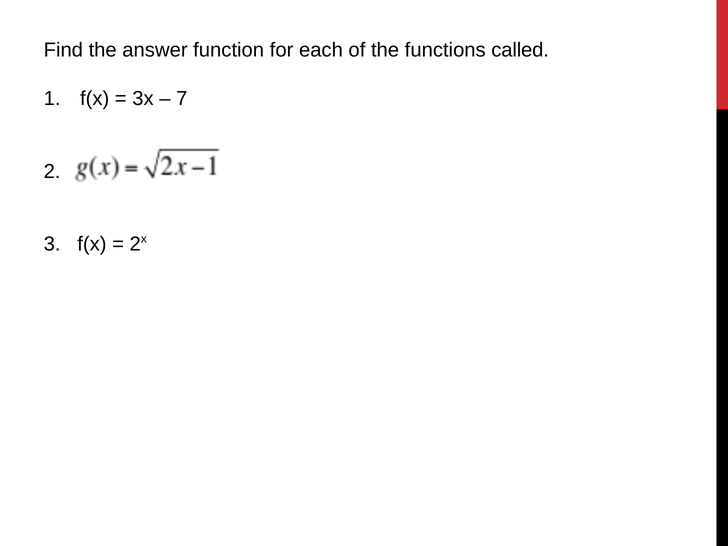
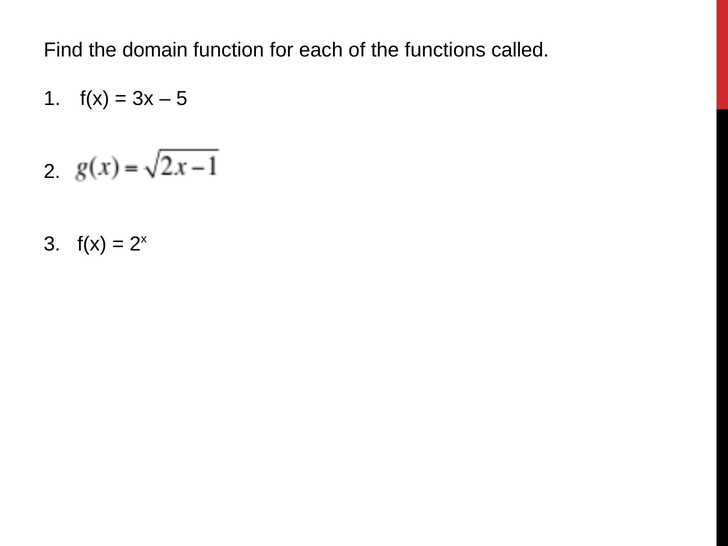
answer: answer -> domain
7: 7 -> 5
